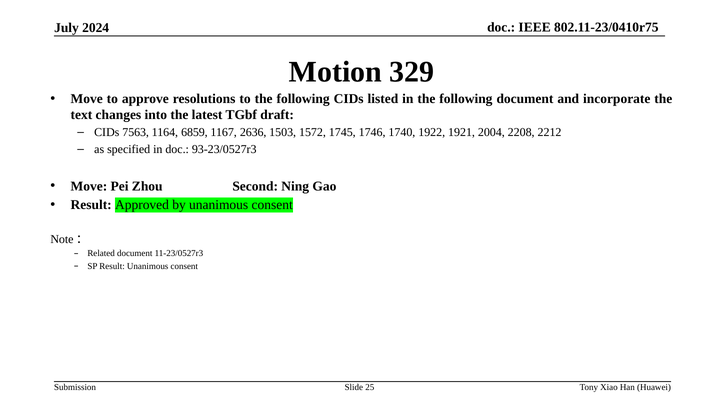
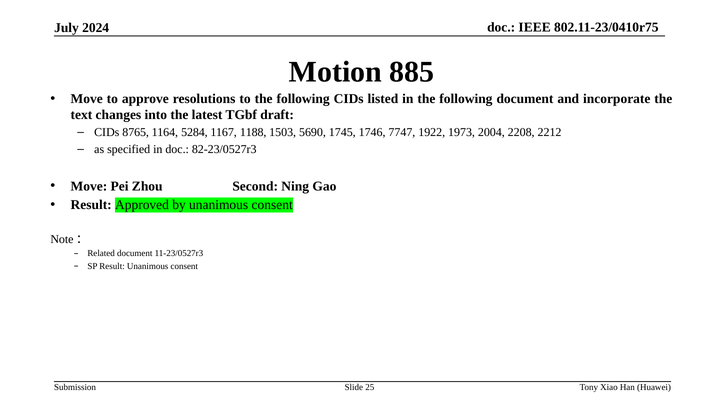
329: 329 -> 885
7563: 7563 -> 8765
6859: 6859 -> 5284
2636: 2636 -> 1188
1572: 1572 -> 5690
1740: 1740 -> 7747
1921: 1921 -> 1973
93-23/0527r3: 93-23/0527r3 -> 82-23/0527r3
